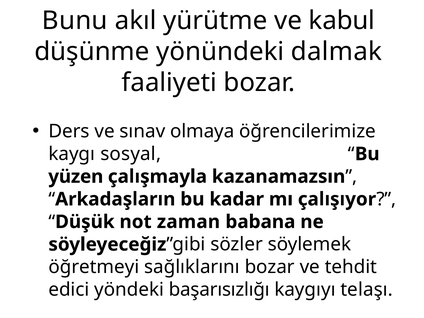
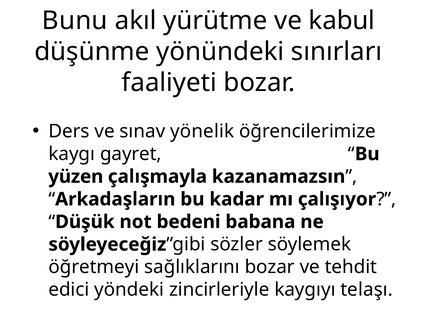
dalmak: dalmak -> sınırları
olmaya: olmaya -> yönelik
sosyal: sosyal -> gayret
zaman: zaman -> bedeni
başarısızlığı: başarısızlığı -> zincirleriyle
